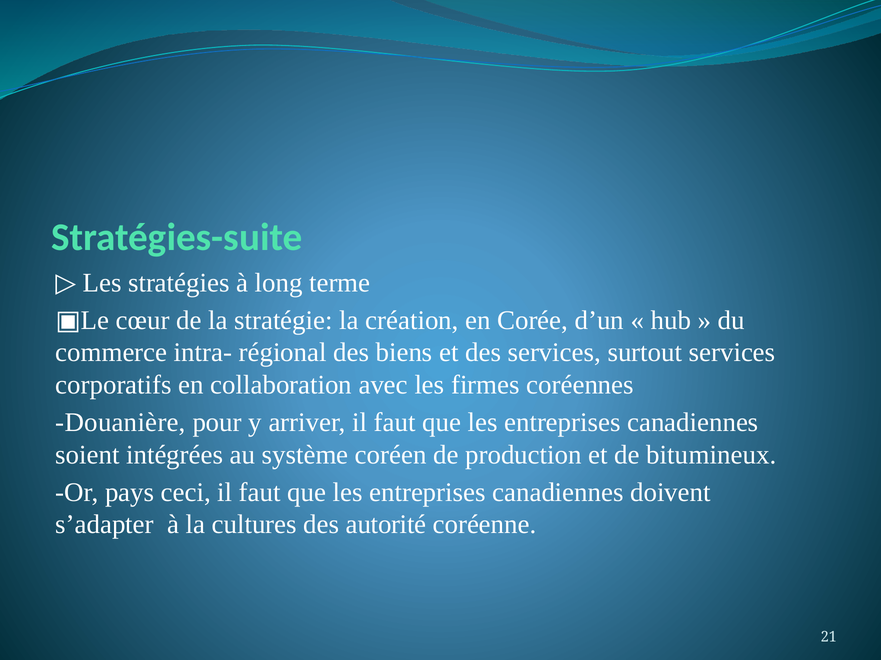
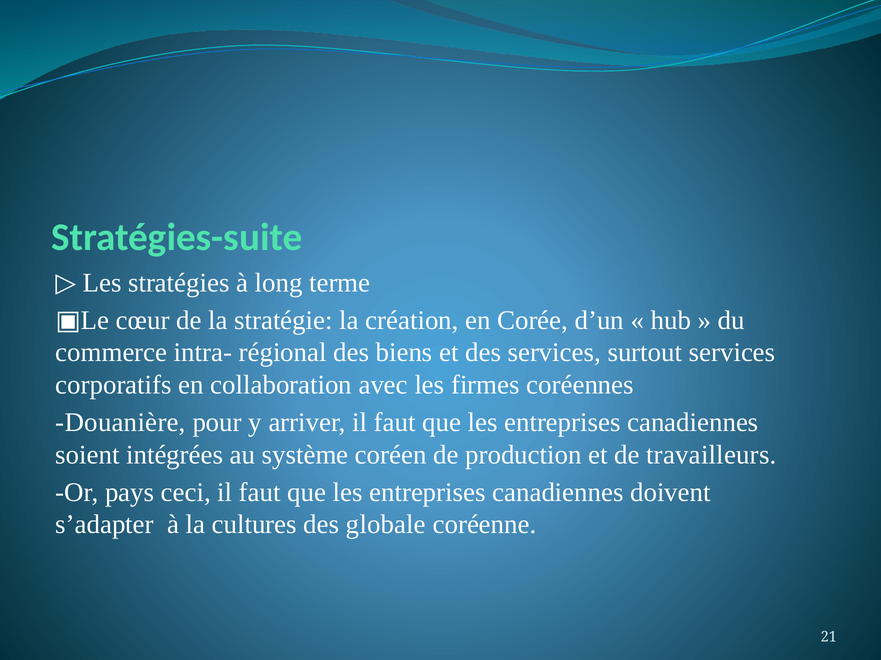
bitumineux: bitumineux -> travailleurs
autorité: autorité -> globale
